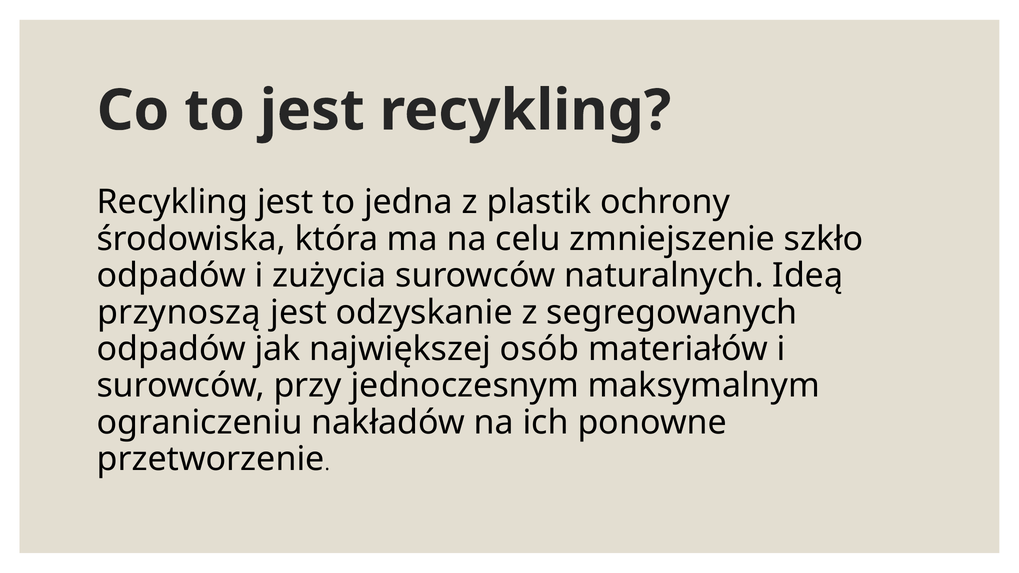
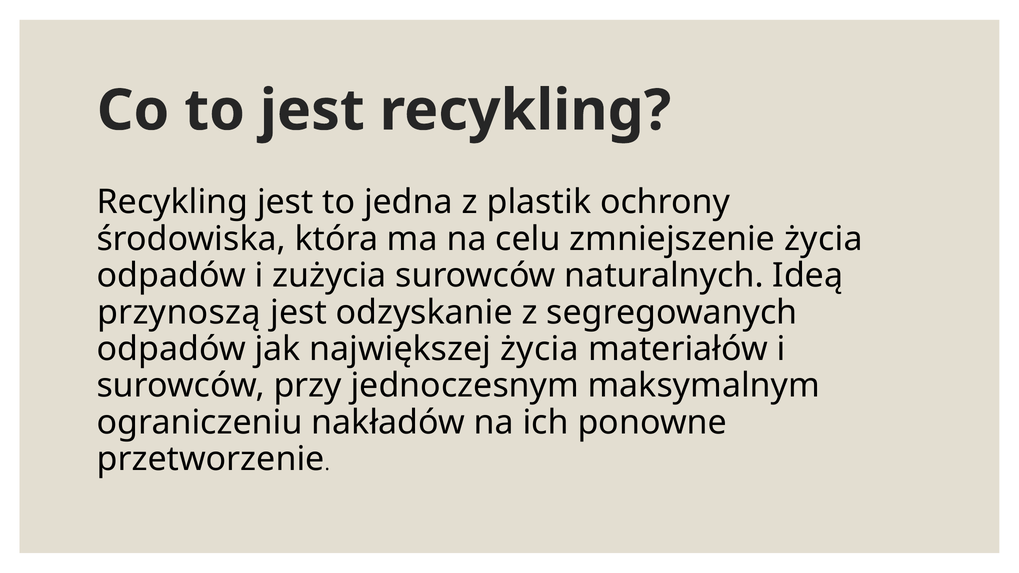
zmniejszenie szkło: szkło -> życia
największej osób: osób -> życia
